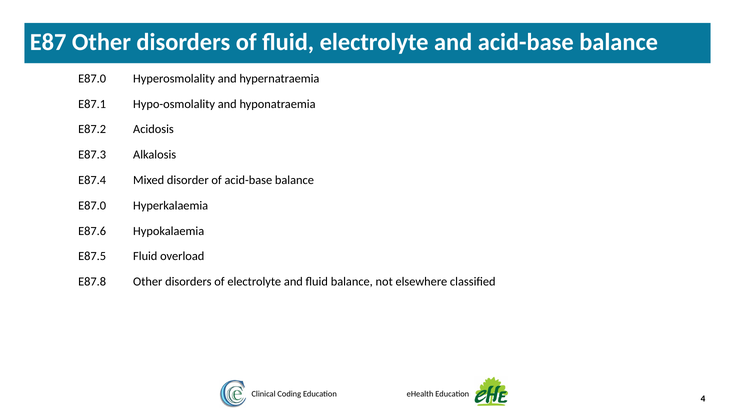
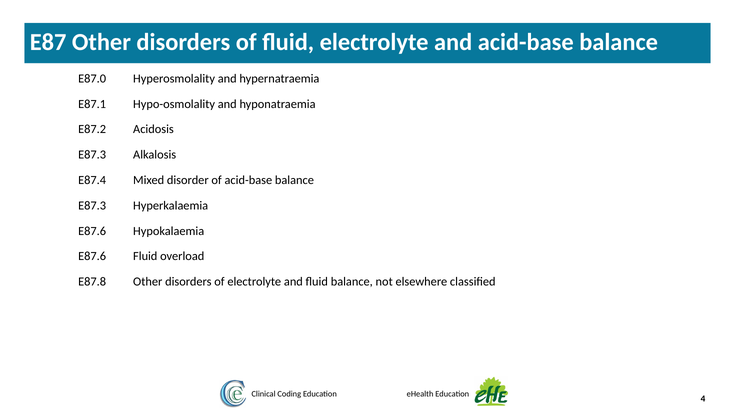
E87.0 at (92, 205): E87.0 -> E87.3
E87.5 at (92, 256): E87.5 -> E87.6
